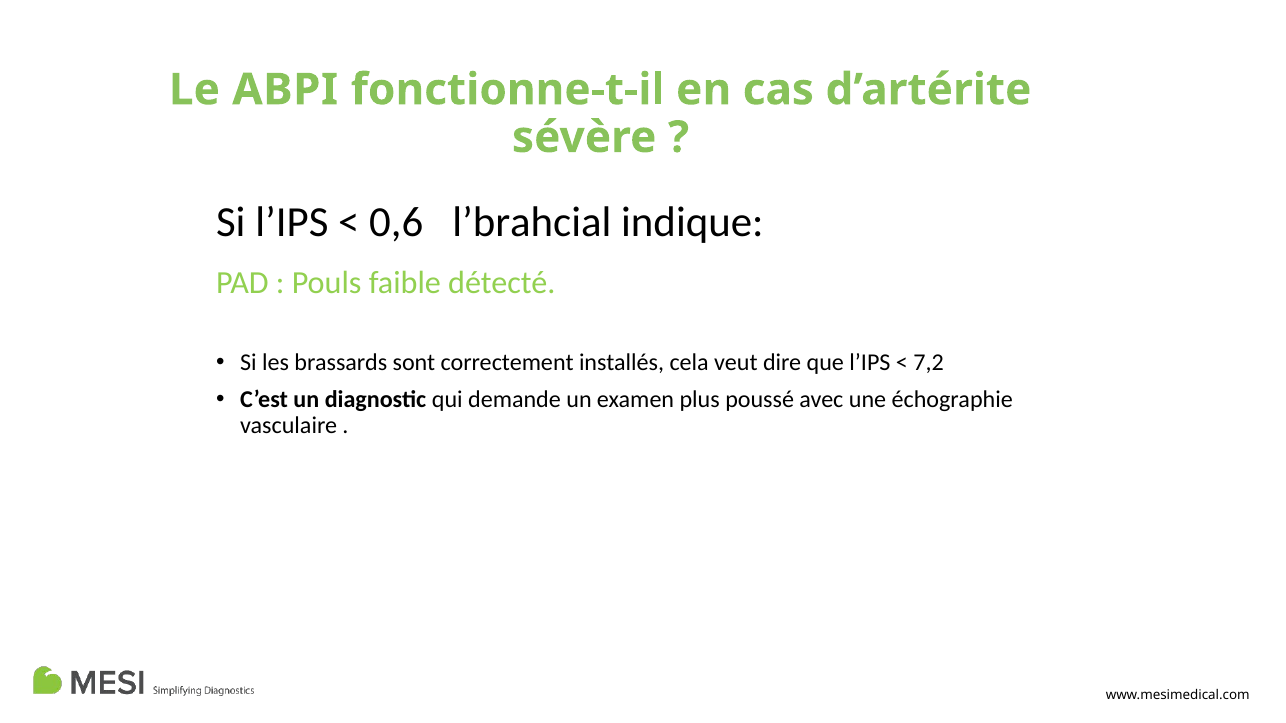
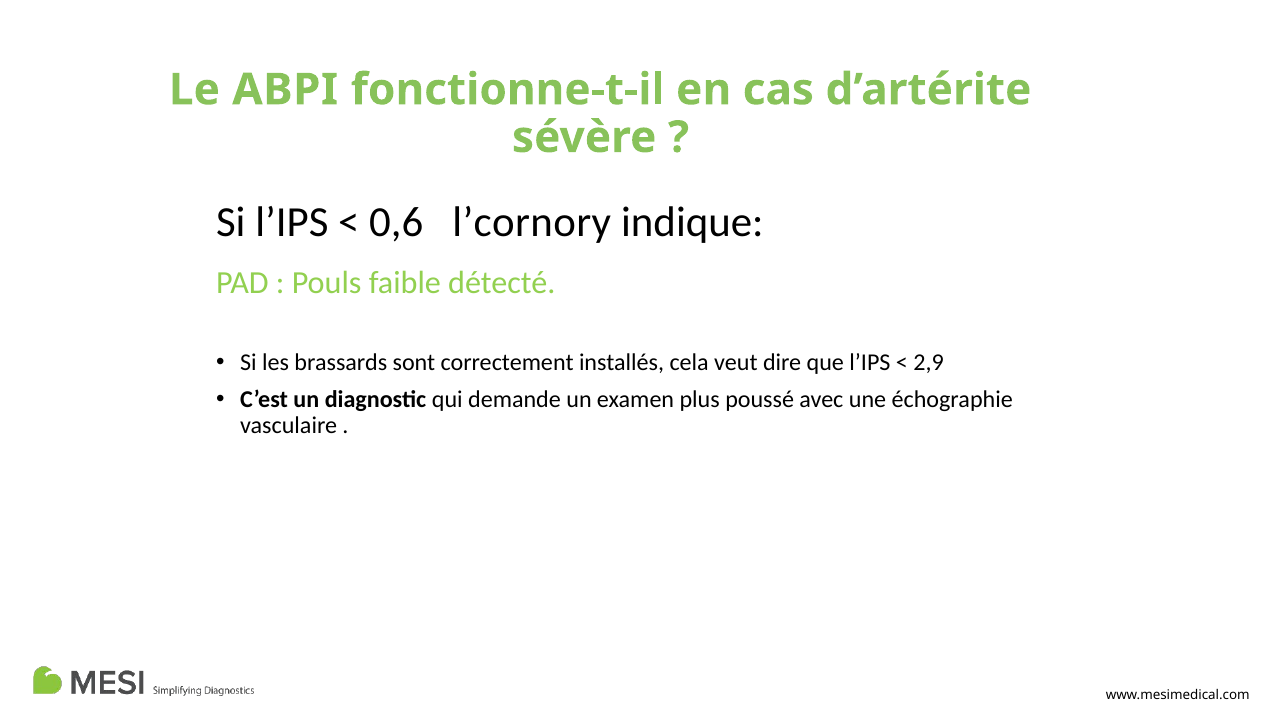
l’brahcial: l’brahcial -> l’cornory
7,2: 7,2 -> 2,9
